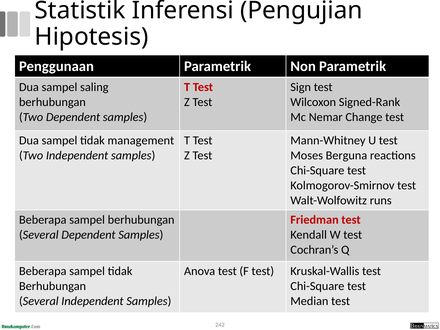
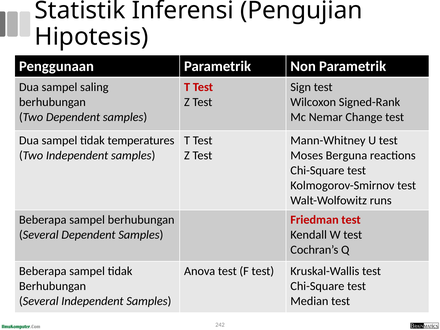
management: management -> temperatures
